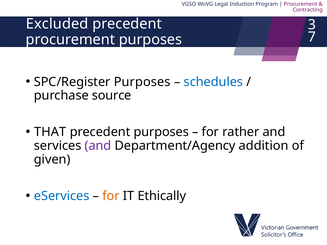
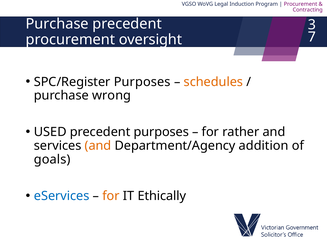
Excluded at (57, 24): Excluded -> Purchase
procurement purposes: purposes -> oversight
schedules colour: blue -> orange
source: source -> wrong
THAT: THAT -> USED
and at (98, 146) colour: purple -> orange
given: given -> goals
